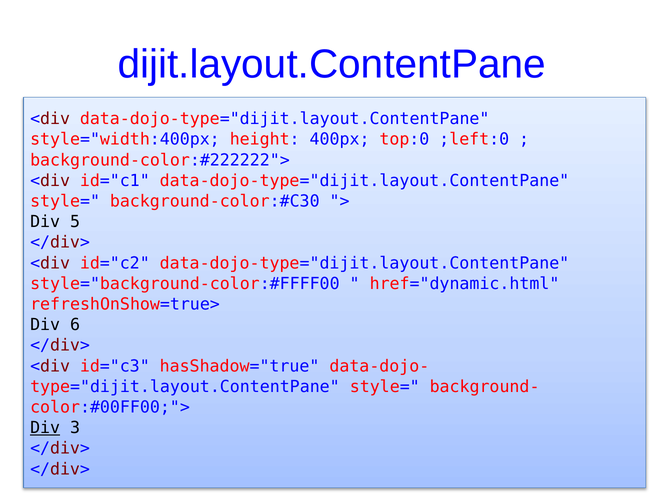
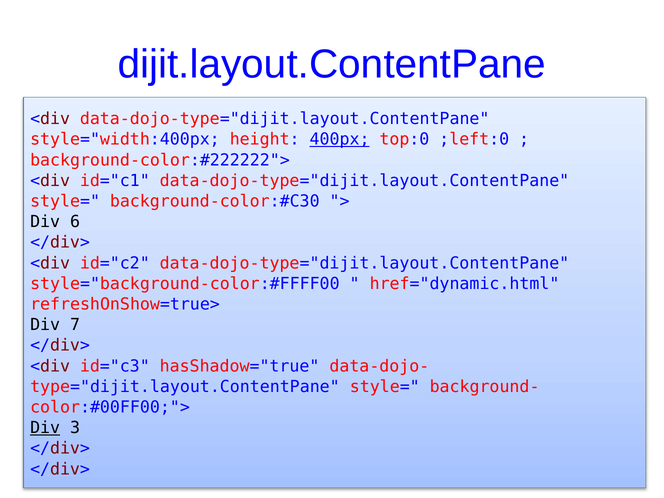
400px underline: none -> present
5: 5 -> 6
6: 6 -> 7
